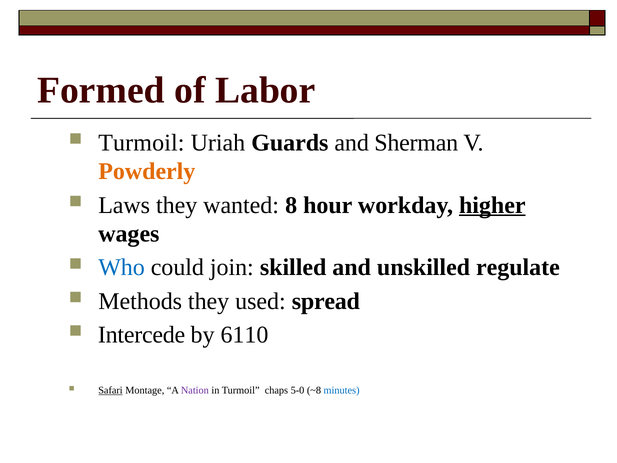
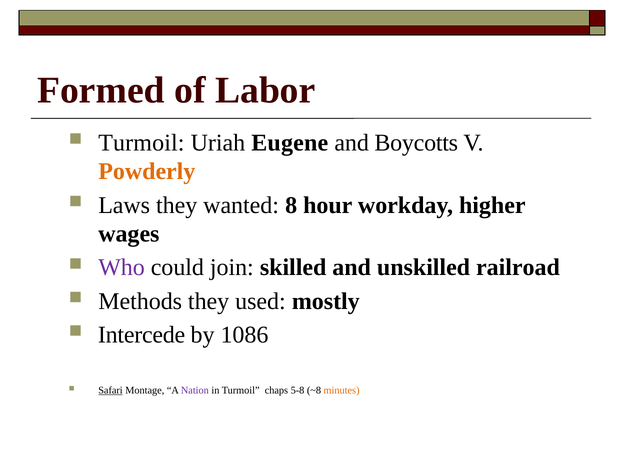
Guards: Guards -> Eugene
Sherman: Sherman -> Boycotts
higher underline: present -> none
Who colour: blue -> purple
regulate: regulate -> railroad
spread: spread -> mostly
6110: 6110 -> 1086
5-0: 5-0 -> 5-8
minutes colour: blue -> orange
